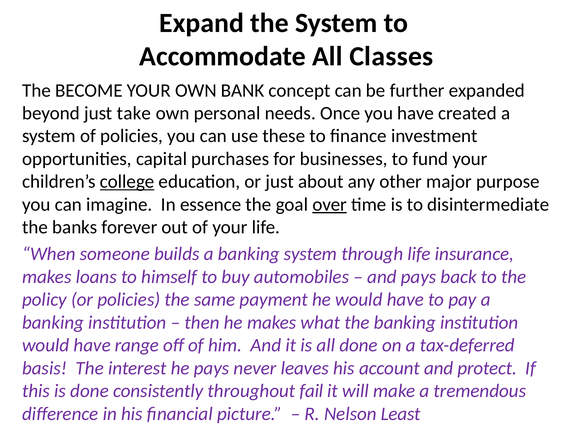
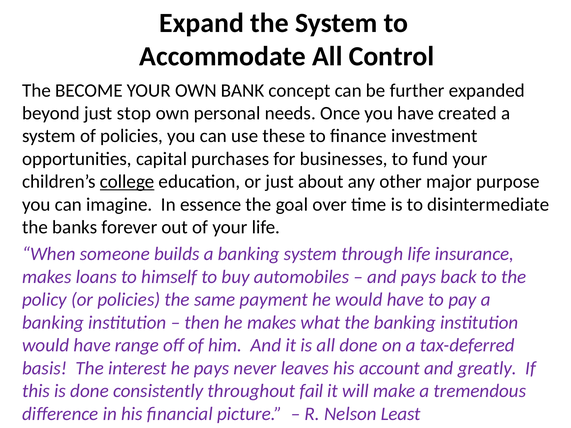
Classes: Classes -> Control
take: take -> stop
over underline: present -> none
protect: protect -> greatly
